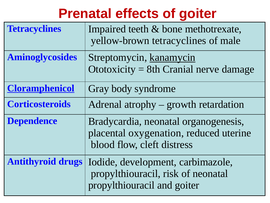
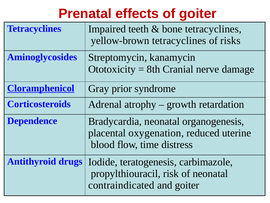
bone methotrexate: methotrexate -> tetracyclines
male: male -> risks
kanamycin underline: present -> none
body: body -> prior
cleft: cleft -> time
development: development -> teratogenesis
propylthiouracil at (121, 185): propylthiouracil -> contraindicated
